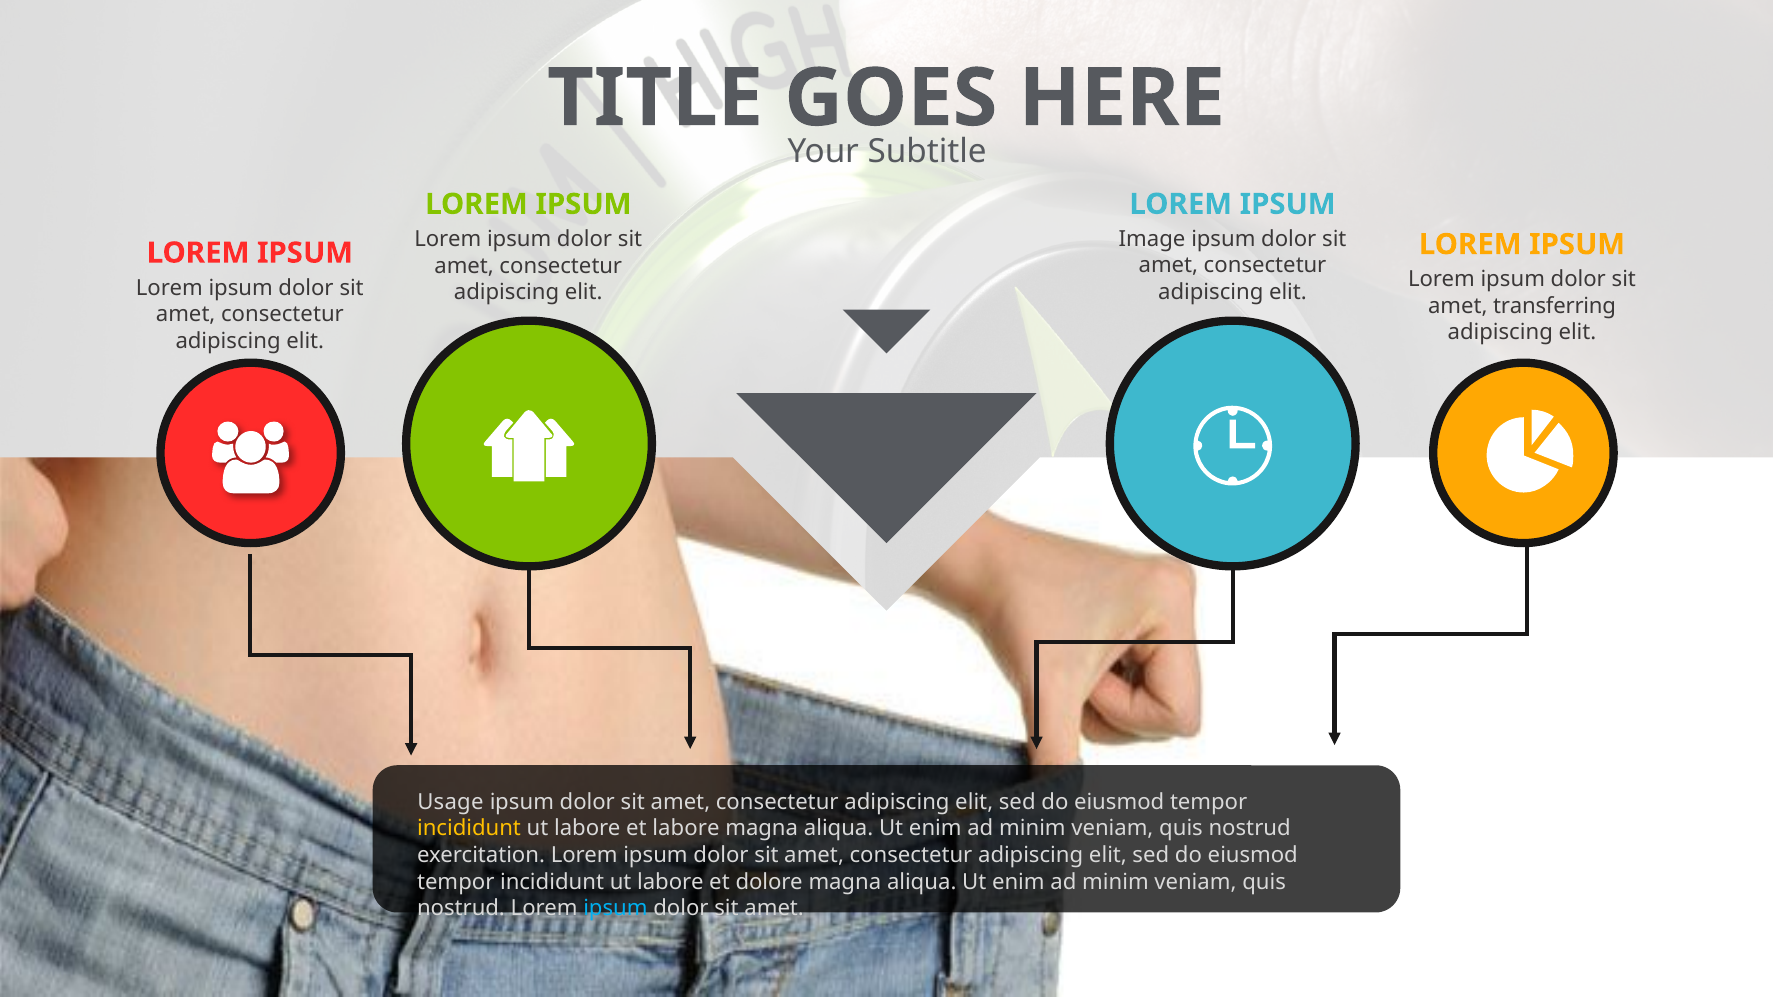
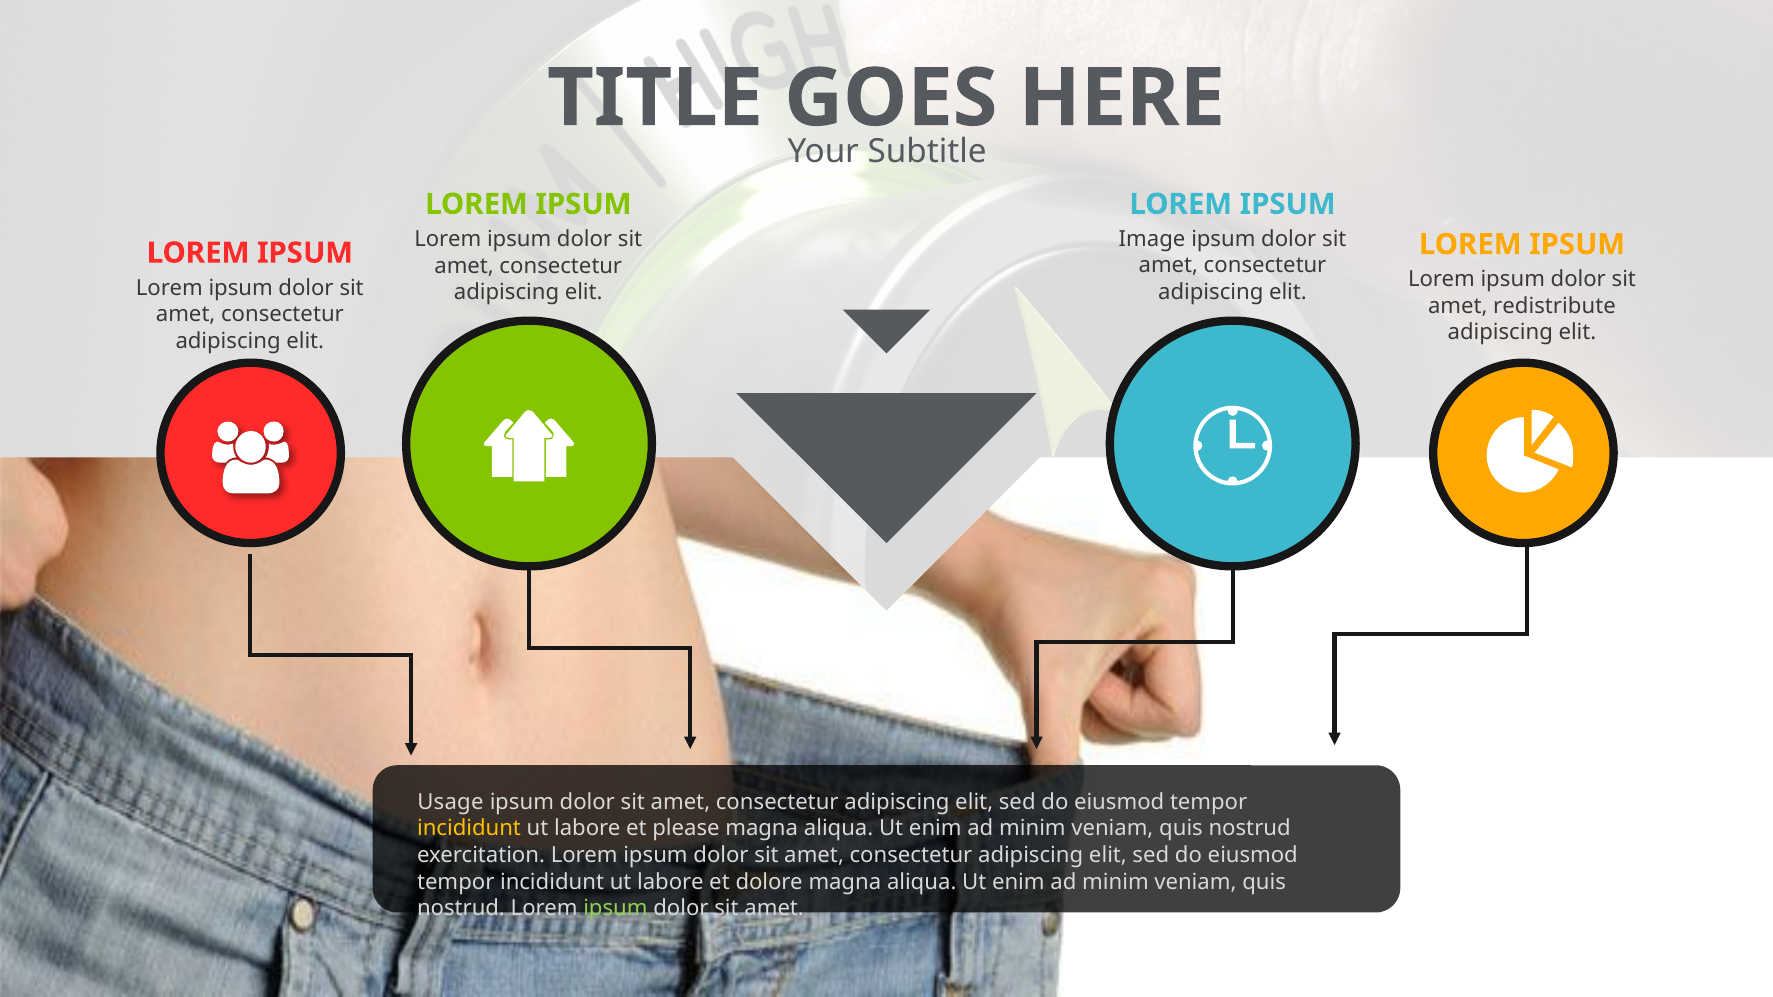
transferring: transferring -> redistribute
et labore: labore -> please
ipsum at (615, 909) colour: light blue -> light green
